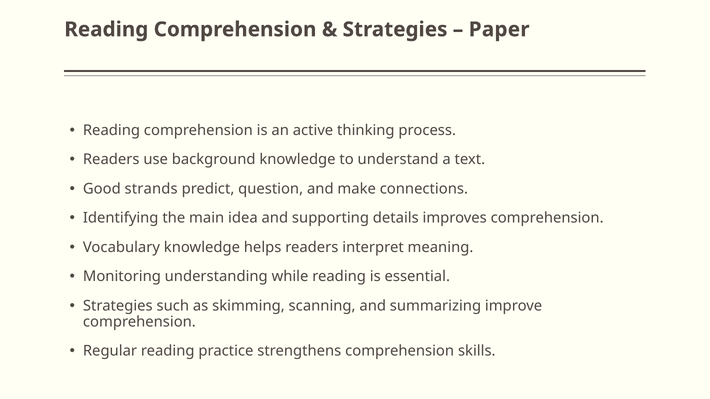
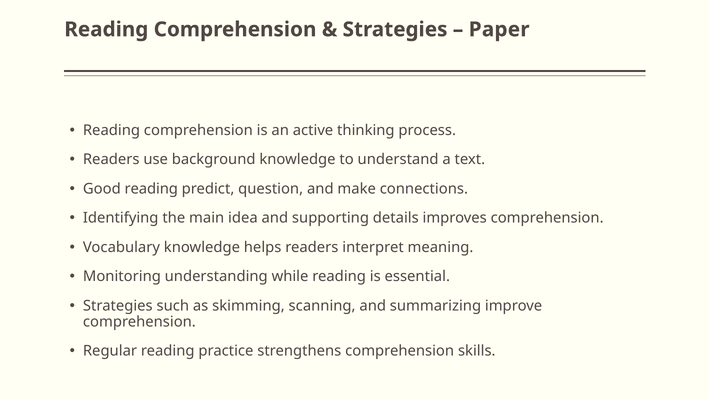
Good strands: strands -> reading
